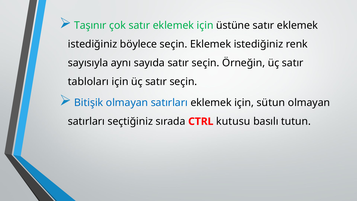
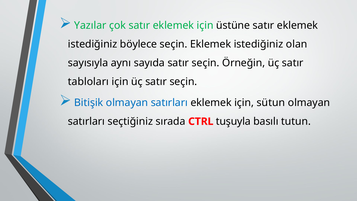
Taşınır: Taşınır -> Yazılar
renk: renk -> olan
kutusu: kutusu -> tuşuyla
